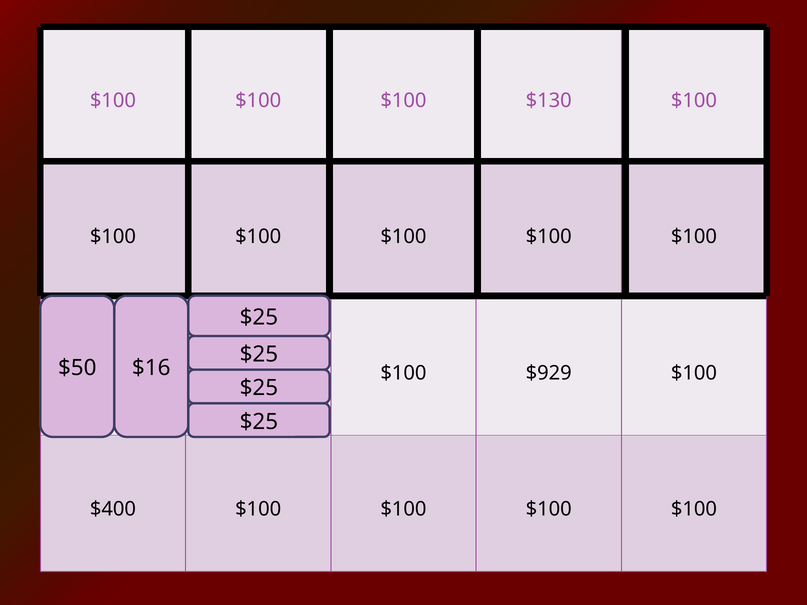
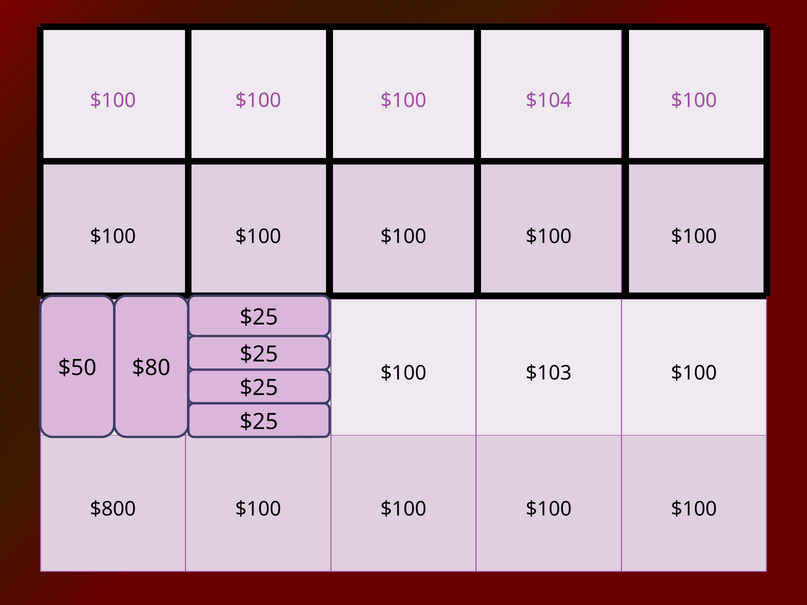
$130: $130 -> $104
$16: $16 -> $80
$929: $929 -> $103
$400: $400 -> $800
